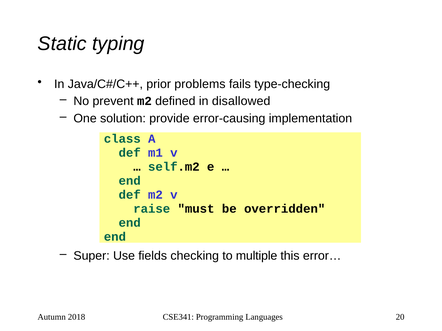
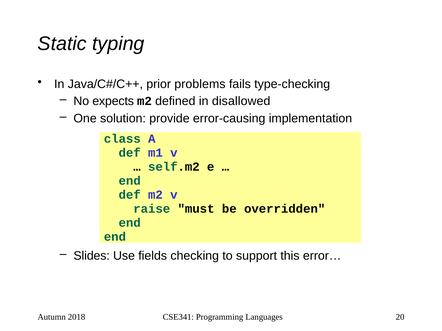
prevent: prevent -> expects
Super: Super -> Slides
multiple: multiple -> support
